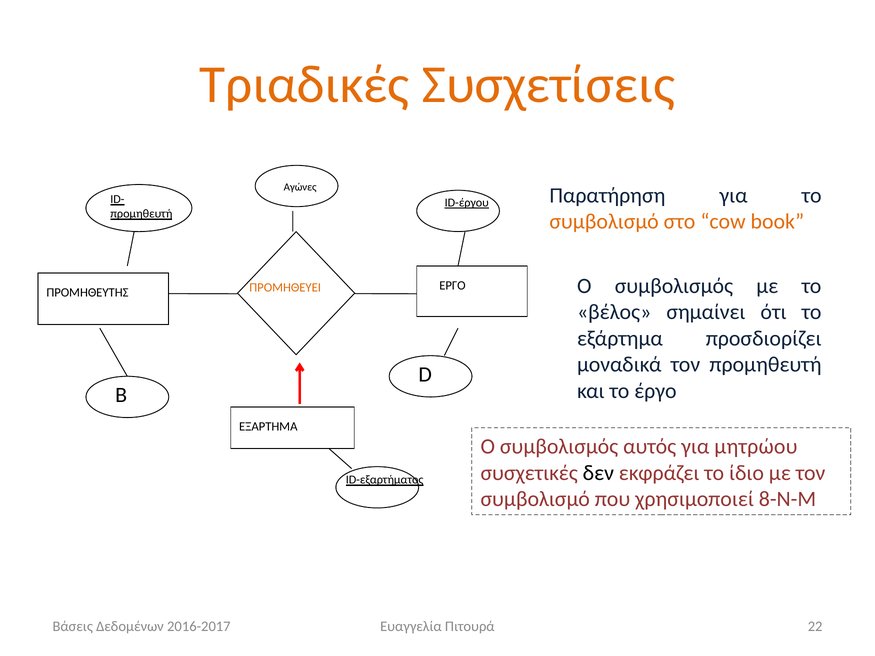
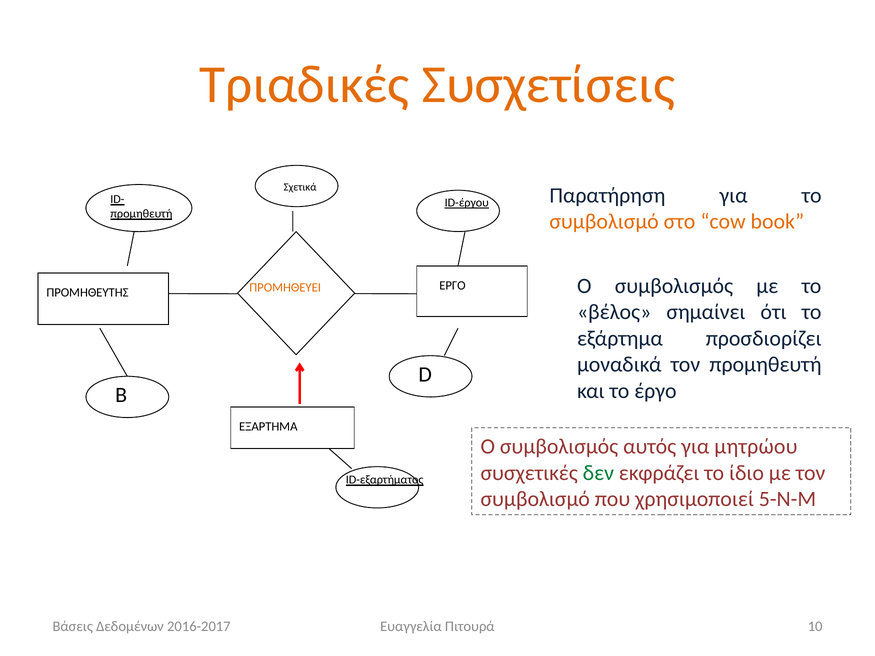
Αγώνες: Αγώνες -> Σχετικά
δεν colour: black -> green
8-Ν-Μ: 8-Ν-Μ -> 5-Ν-Μ
22: 22 -> 10
